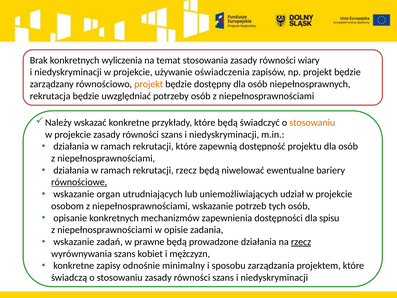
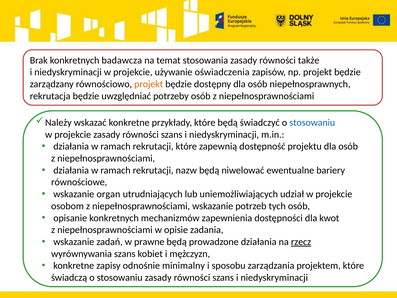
wyliczenia: wyliczenia -> badawcza
wiary: wiary -> także
stosowaniu at (312, 123) colour: orange -> blue
rekrutacji rzecz: rzecz -> nazw
równościowe underline: present -> none
spisu: spisu -> kwot
